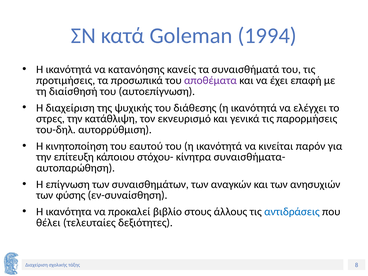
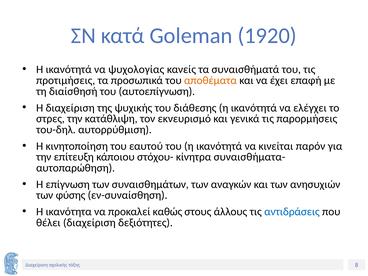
1994: 1994 -> 1920
κατανόησης: κατανόησης -> ψυχολογίας
αποθέματα colour: purple -> orange
βιβλίο: βιβλίο -> καθώς
θέλει τελευταίες: τελευταίες -> διαχείριση
